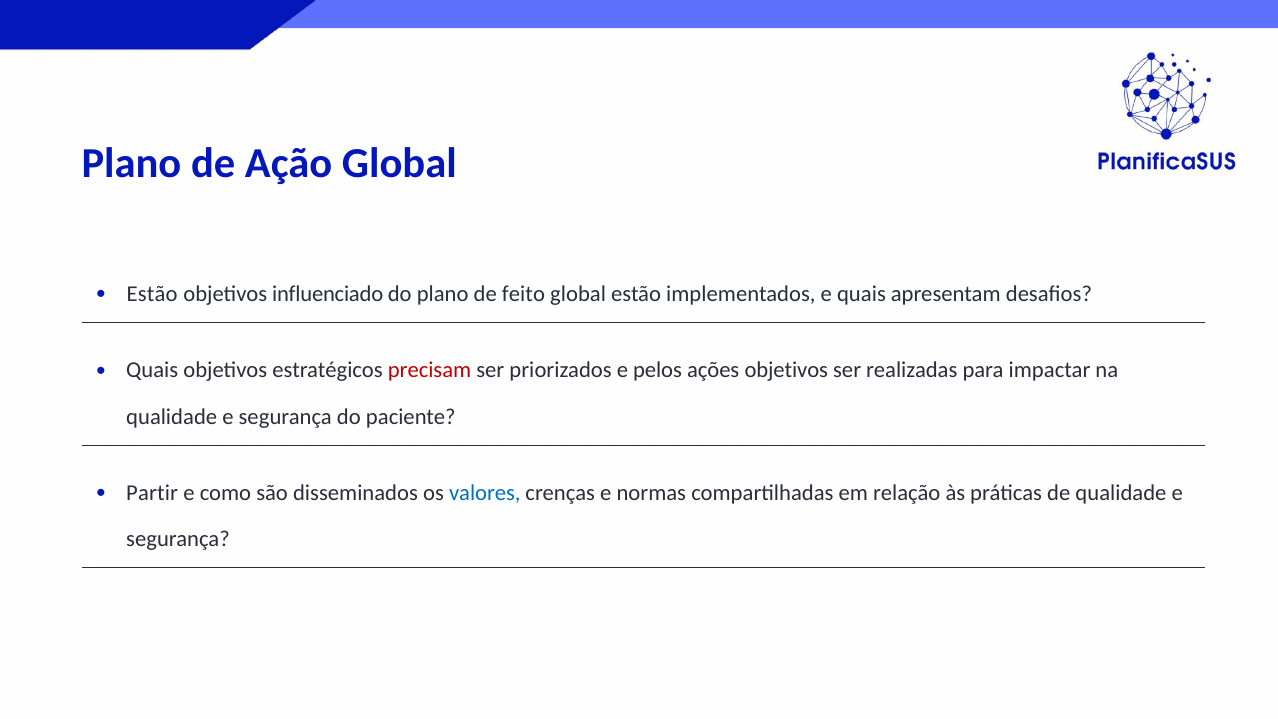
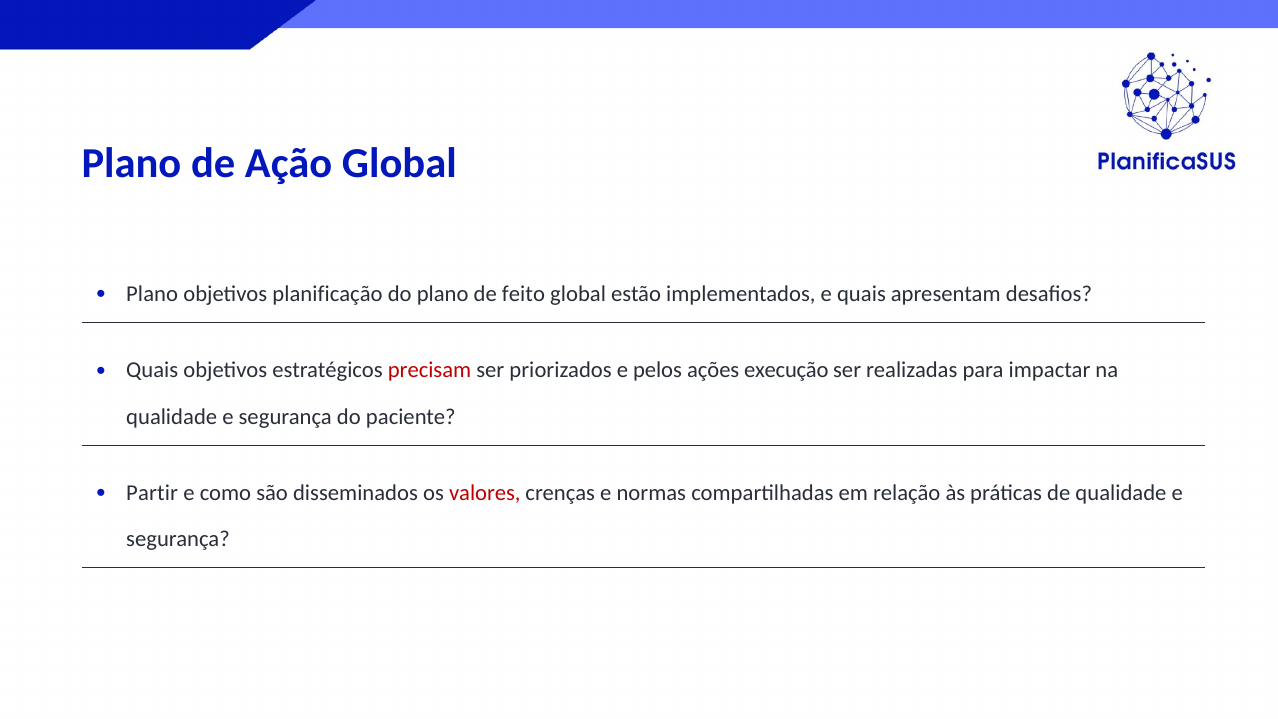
Estão at (152, 294): Estão -> Plano
influenciado: influenciado -> planificação
ações objetivos: objetivos -> execução
valores colour: blue -> red
